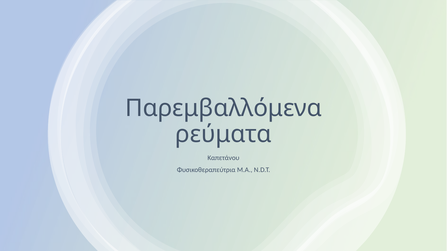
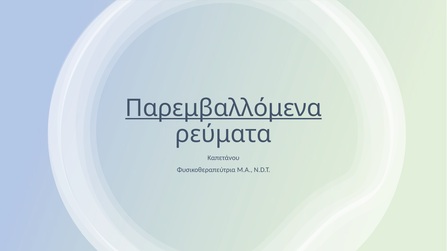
Παρεμβαλλόμενα underline: none -> present
